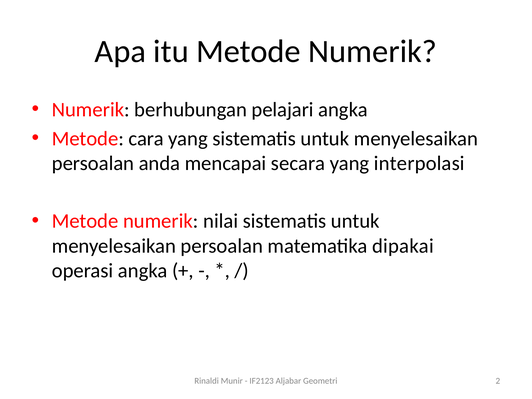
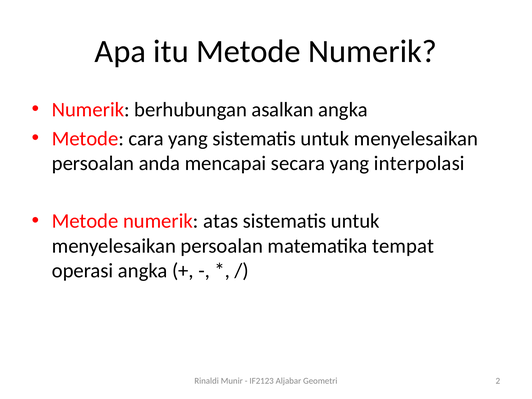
pelajari: pelajari -> asalkan
nilai: nilai -> atas
dipakai: dipakai -> tempat
